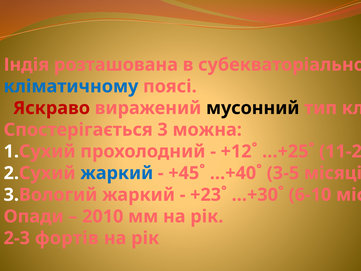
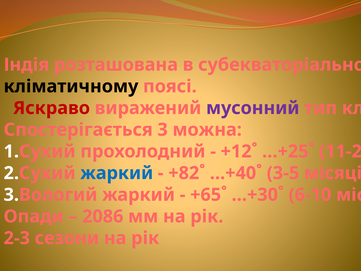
кліматичному colour: blue -> black
мусонний colour: black -> purple
+45˚: +45˚ -> +82˚
+23˚: +23˚ -> +65˚
2010: 2010 -> 2086
фортів: фортів -> сезони
